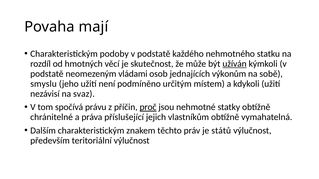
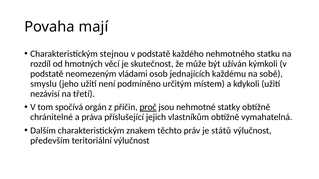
podoby: podoby -> stejnou
užíván underline: present -> none
výkonům: výkonům -> každému
svaz: svaz -> třetí
právu: právu -> orgán
